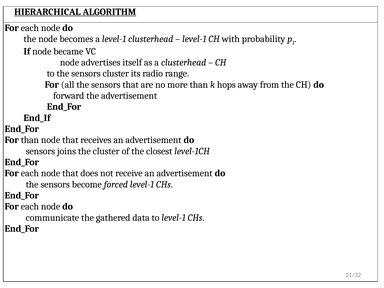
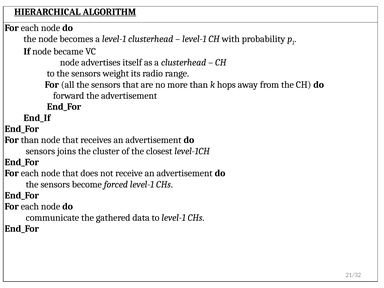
sensors cluster: cluster -> weight
